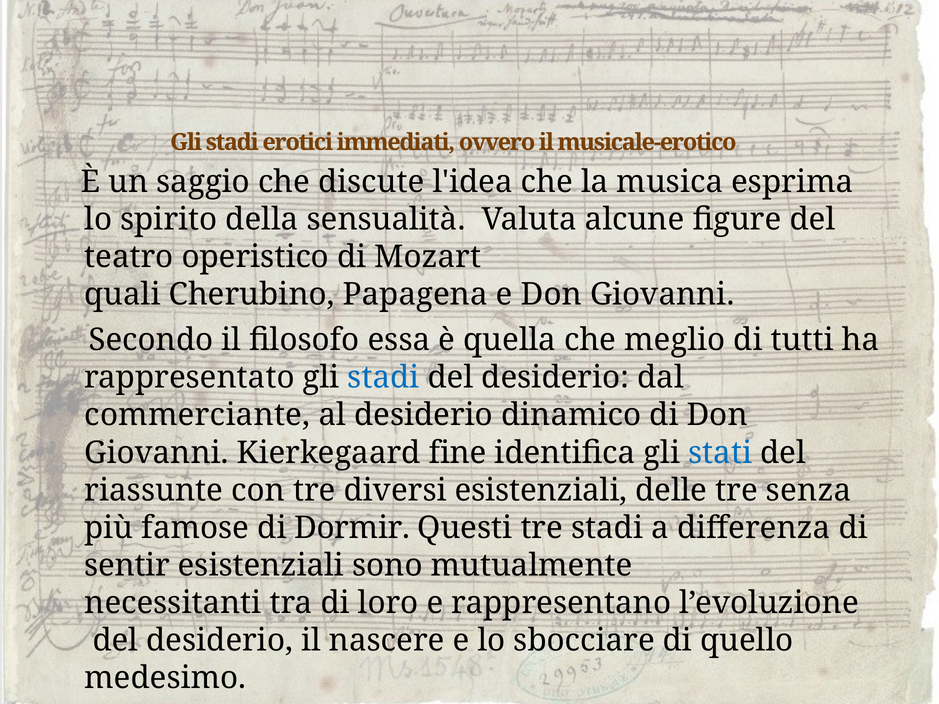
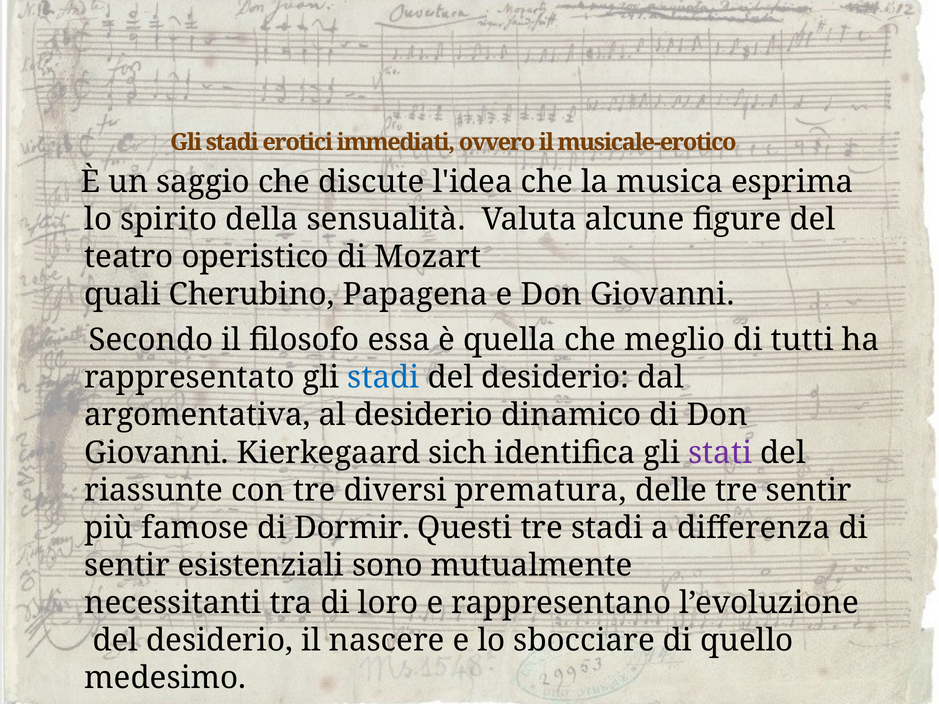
commerciante: commerciante -> argomentativa
fine: fine -> sich
stati colour: blue -> purple
diversi esistenziali: esistenziali -> prematura
tre senza: senza -> sentir
